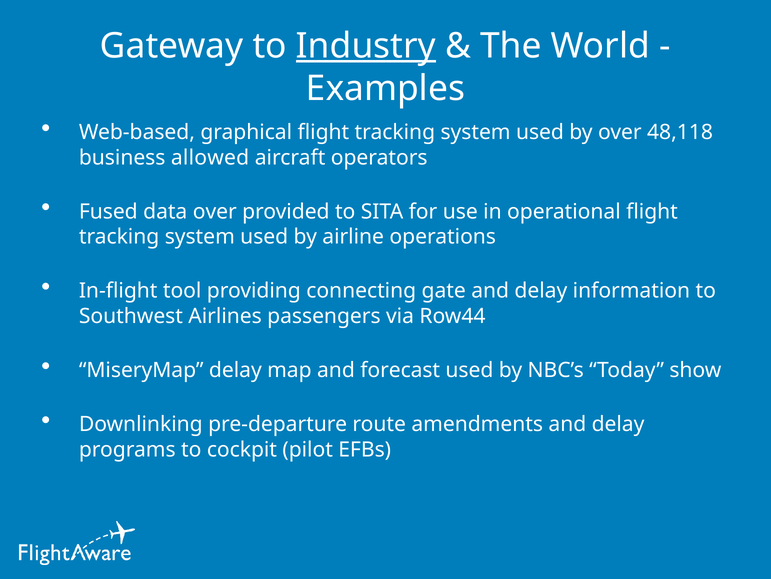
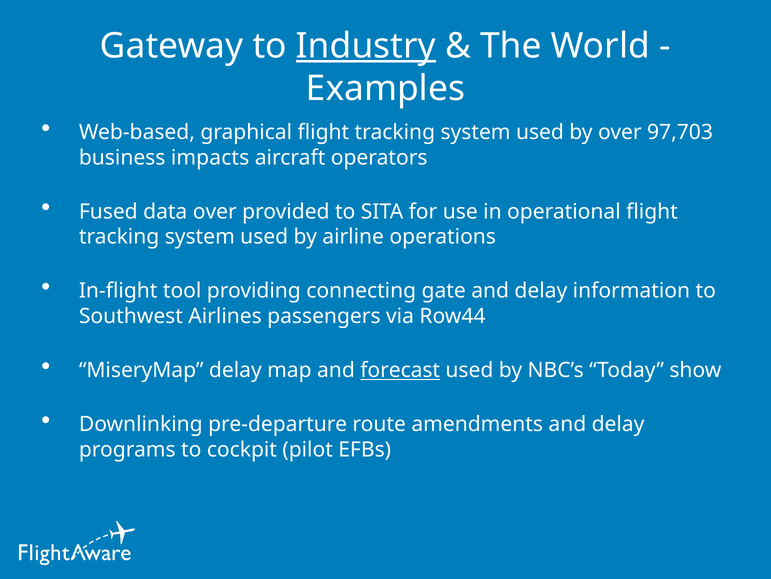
48,118: 48,118 -> 97,703
allowed: allowed -> impacts
forecast underline: none -> present
